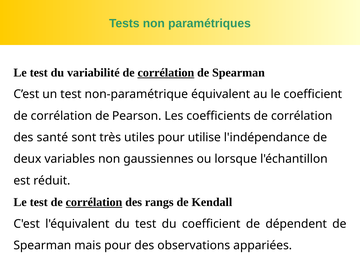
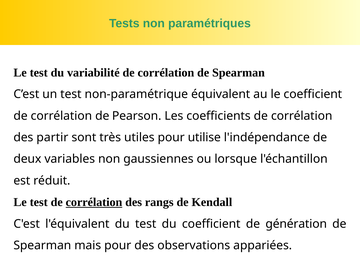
corrélation at (166, 73) underline: present -> none
santé: santé -> partir
dépendent: dépendent -> génération
